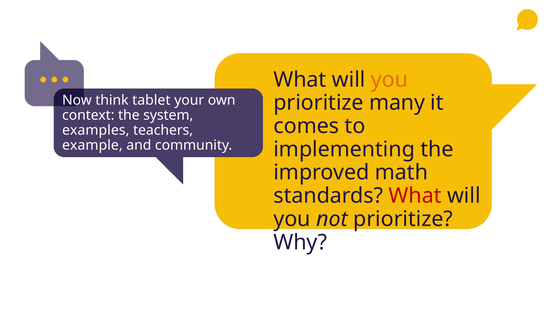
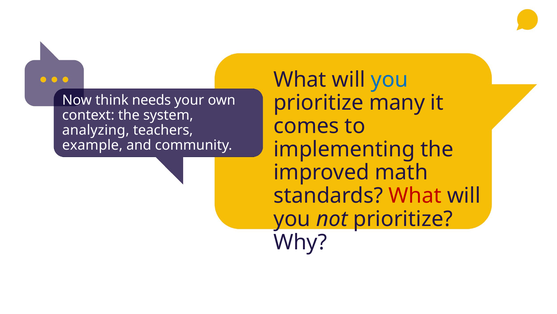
you at (390, 79) colour: orange -> blue
tablet: tablet -> needs
examples: examples -> analyzing
